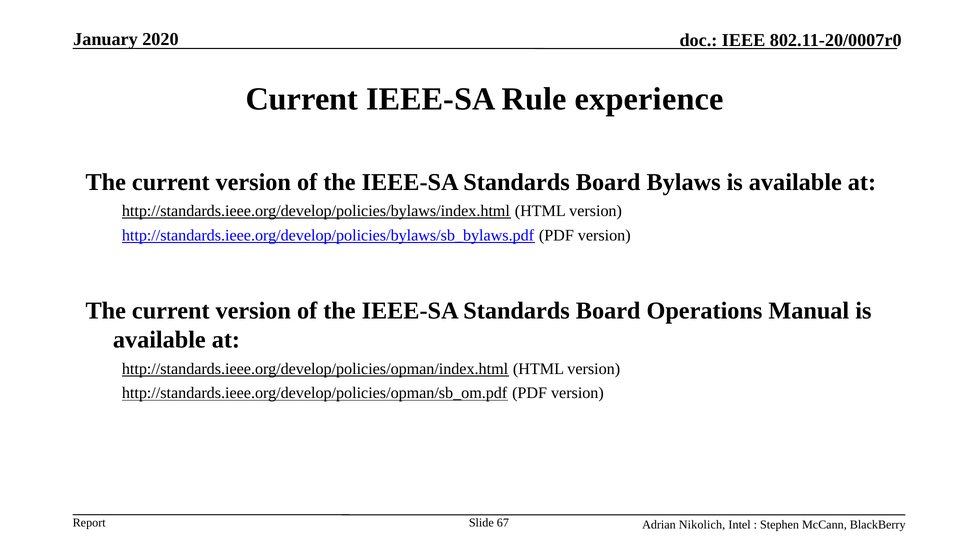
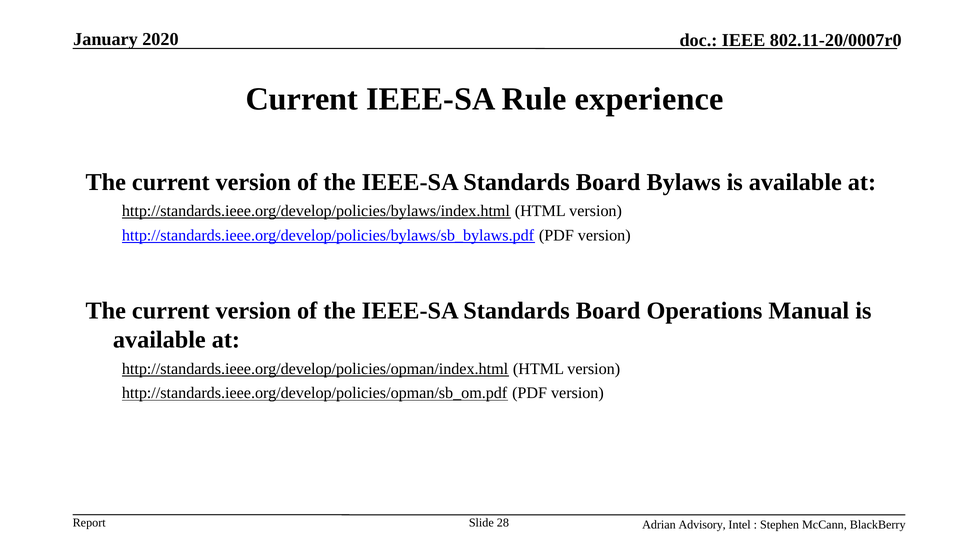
67: 67 -> 28
Nikolich: Nikolich -> Advisory
